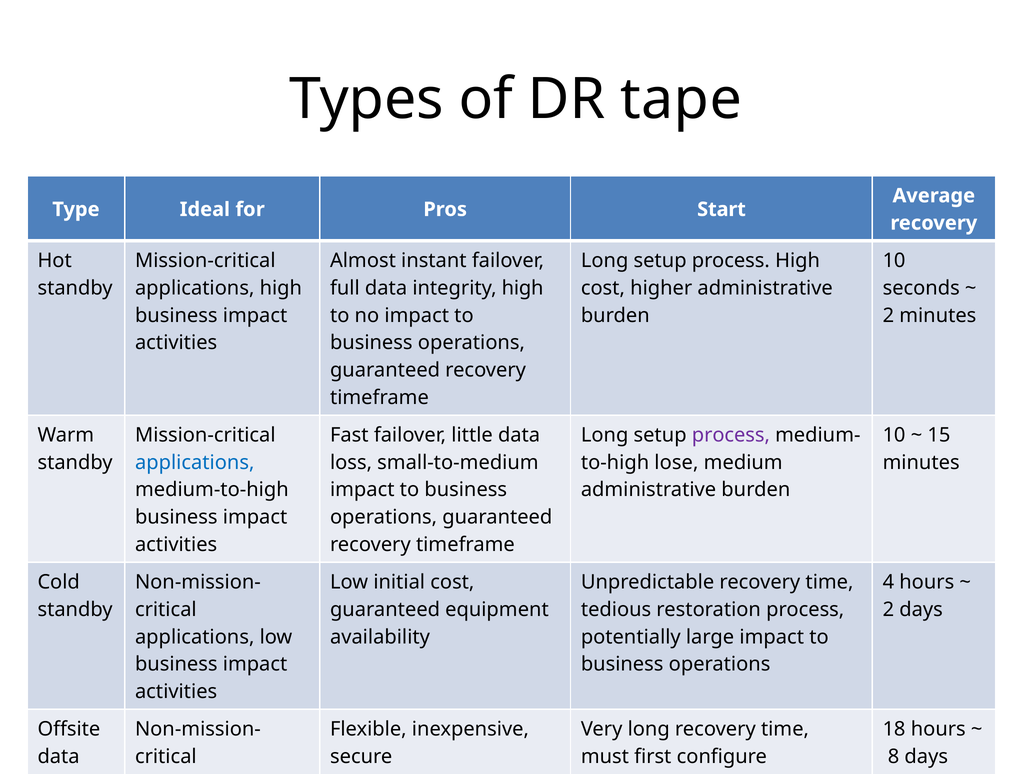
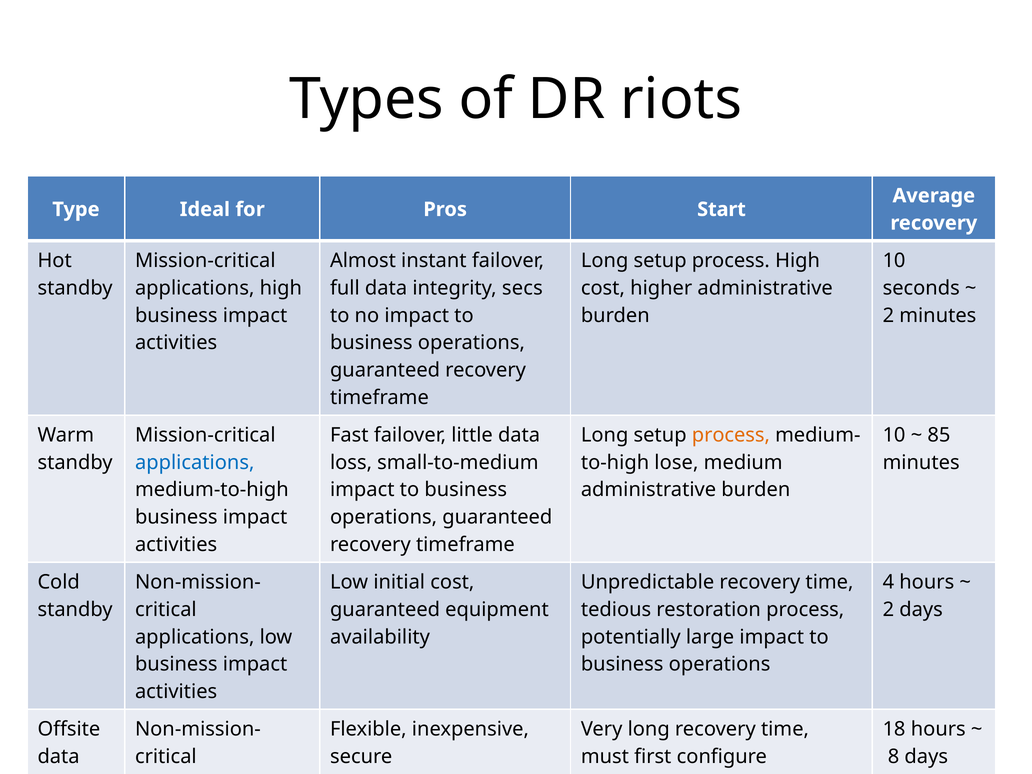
tape: tape -> riots
integrity high: high -> secs
process at (731, 435) colour: purple -> orange
15: 15 -> 85
